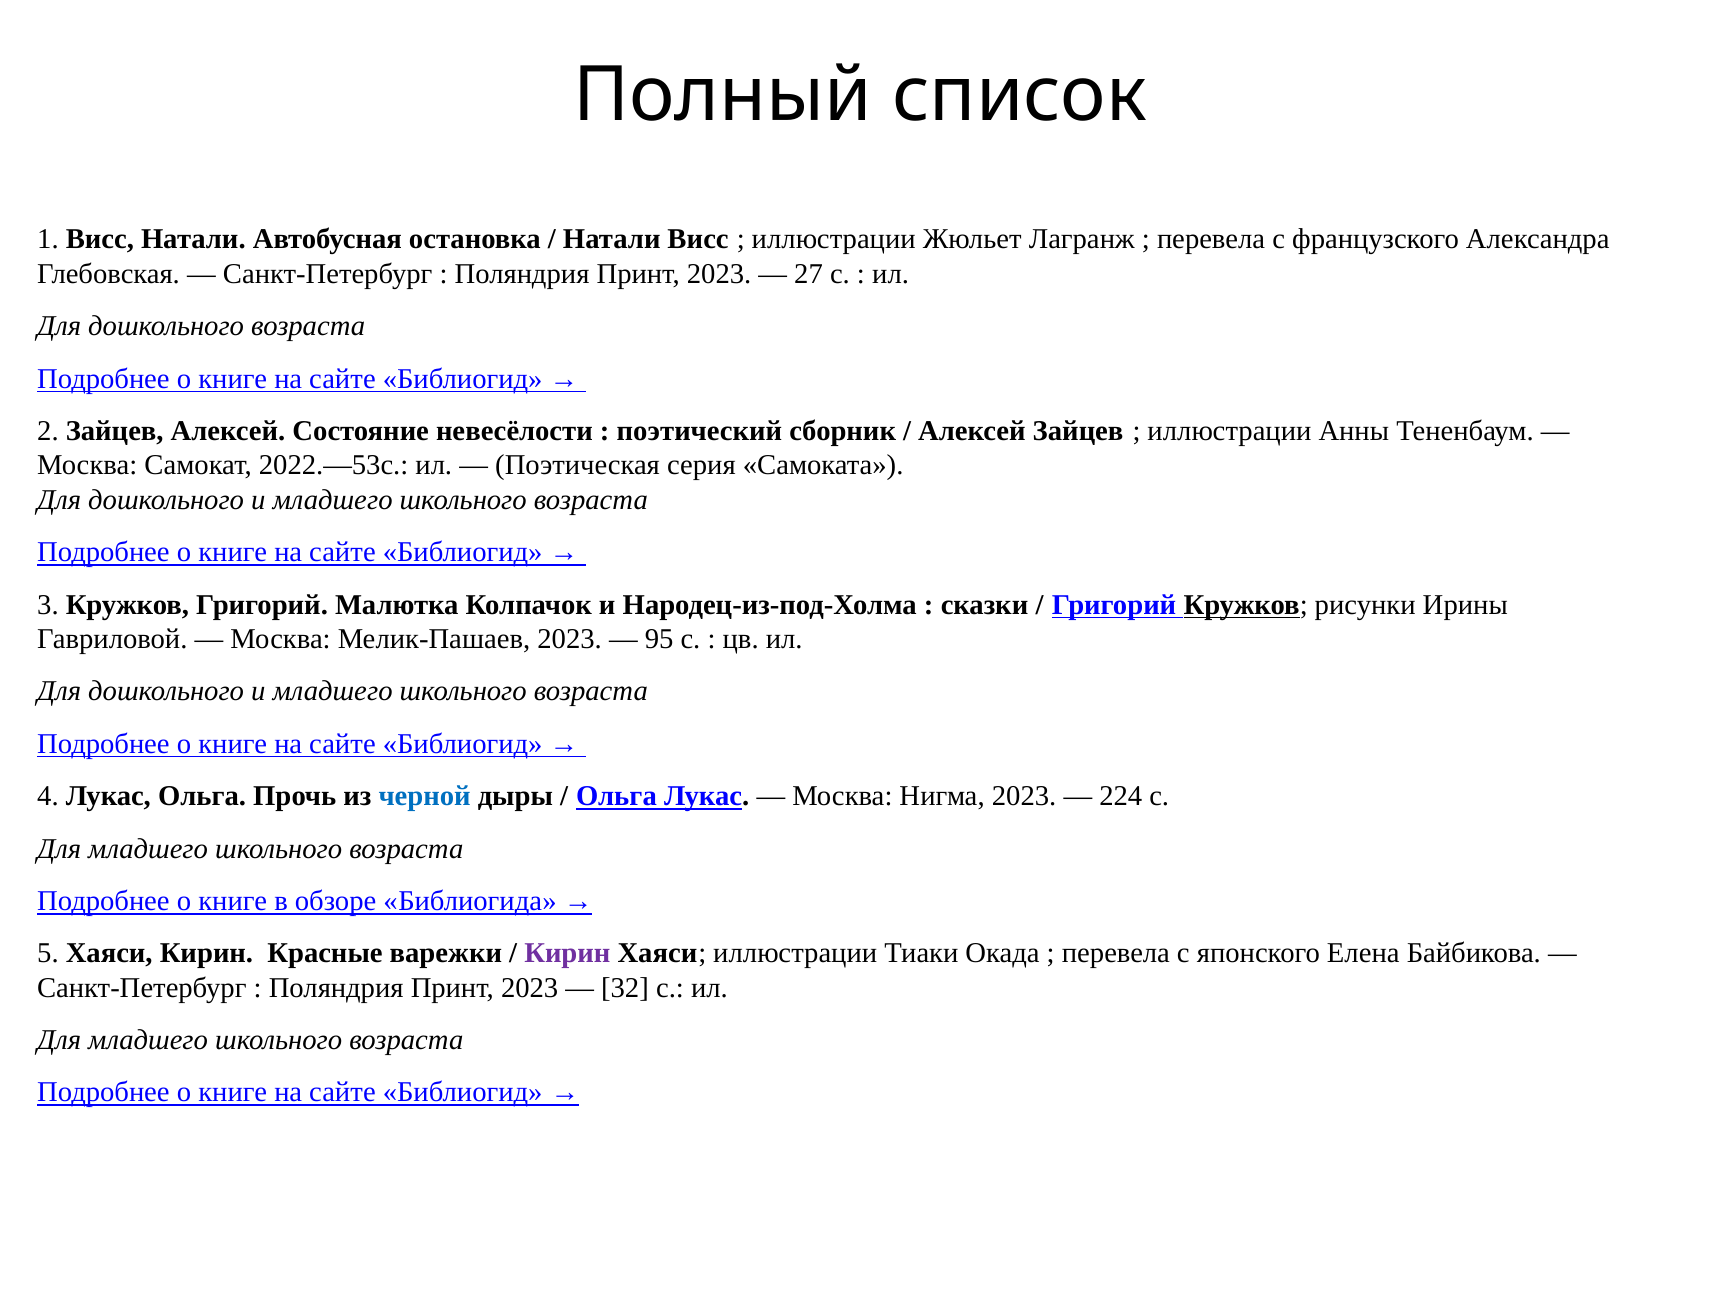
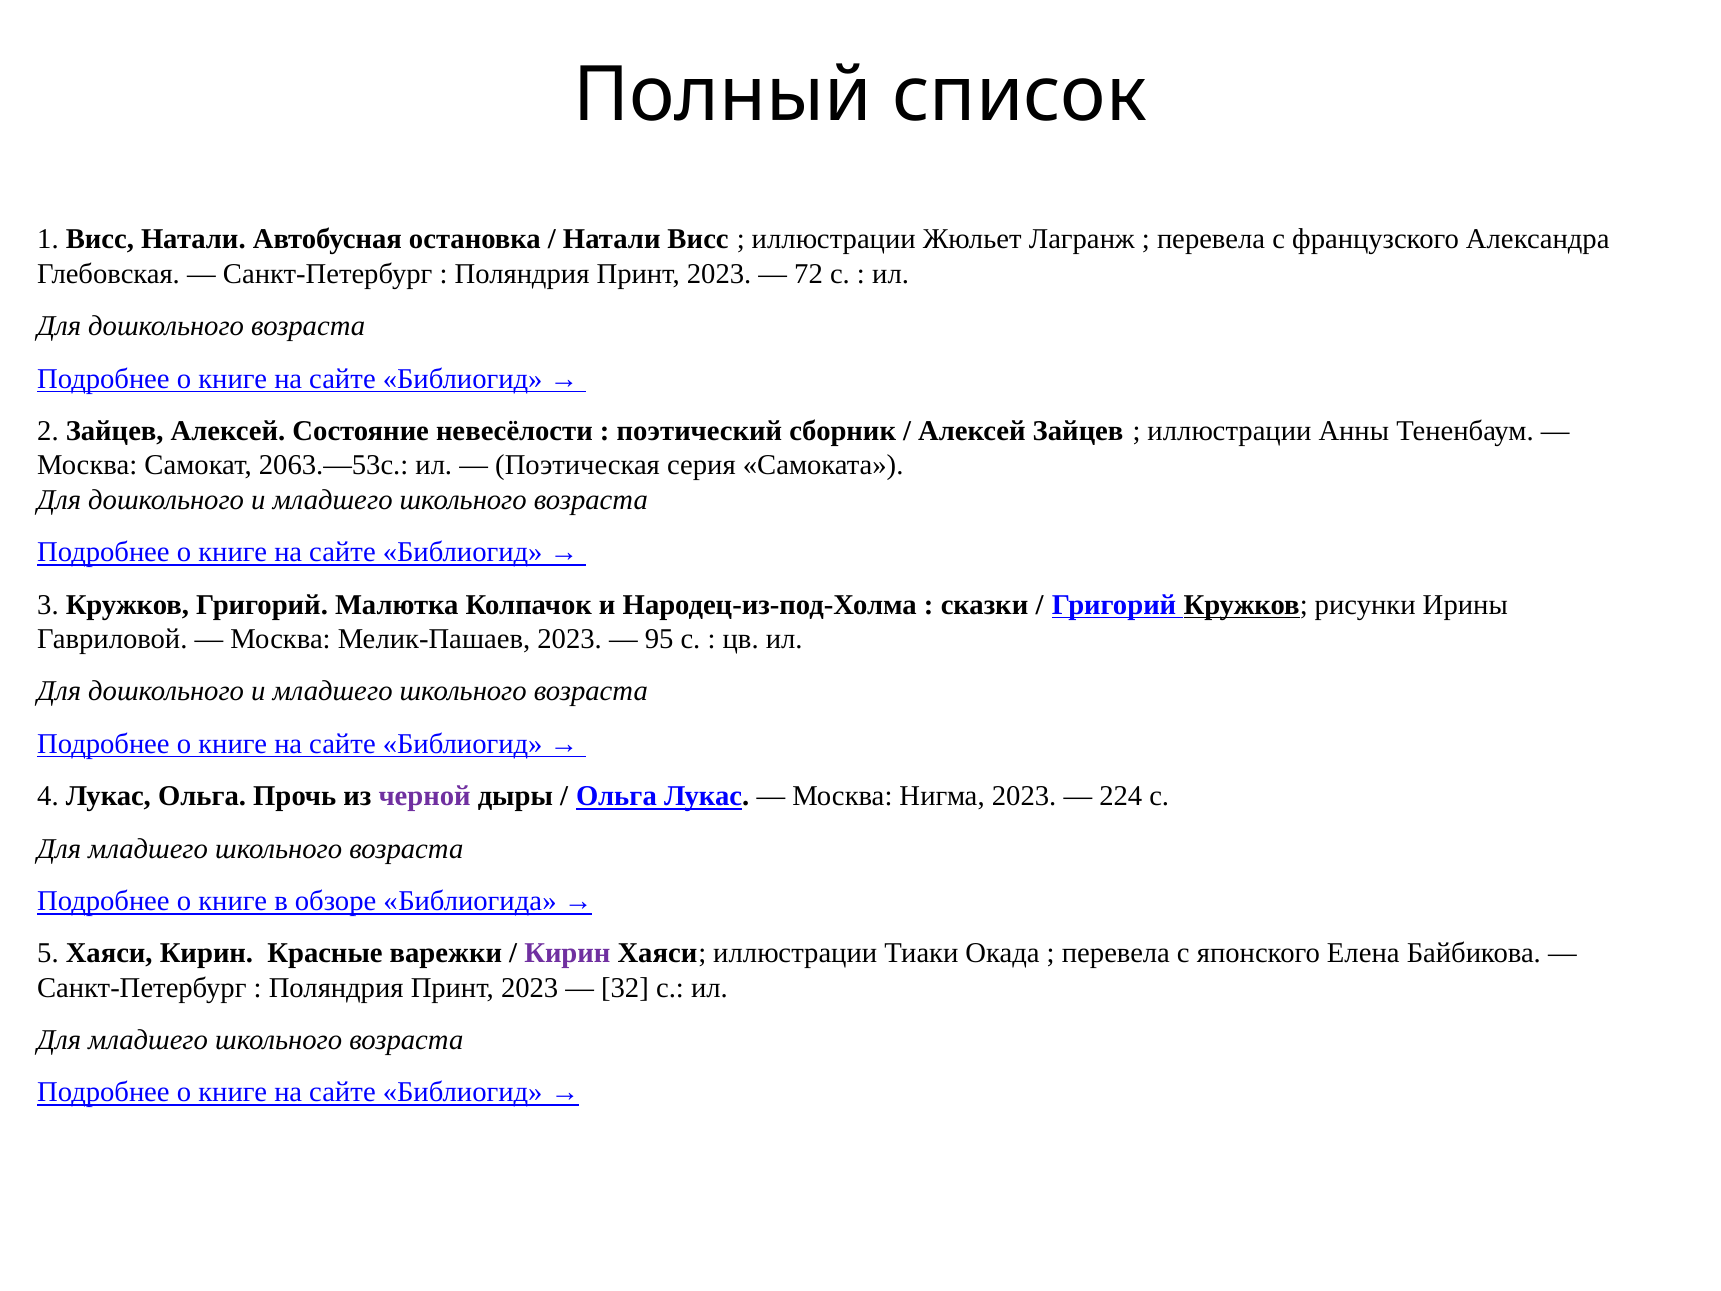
27: 27 -> 72
2022.—53с: 2022.—53с -> 2063.—53с
черной colour: blue -> purple
